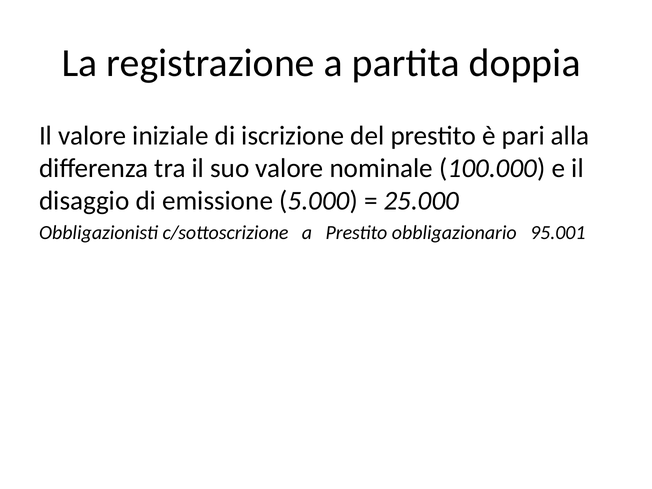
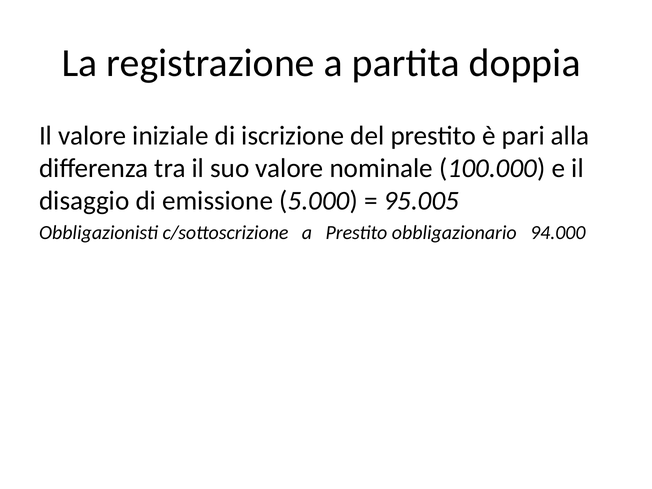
25.000: 25.000 -> 95.005
95.001: 95.001 -> 94.000
